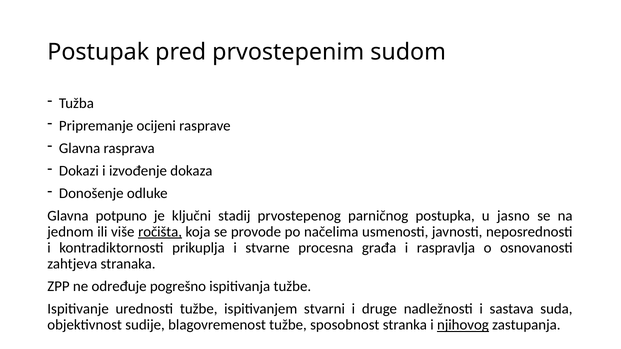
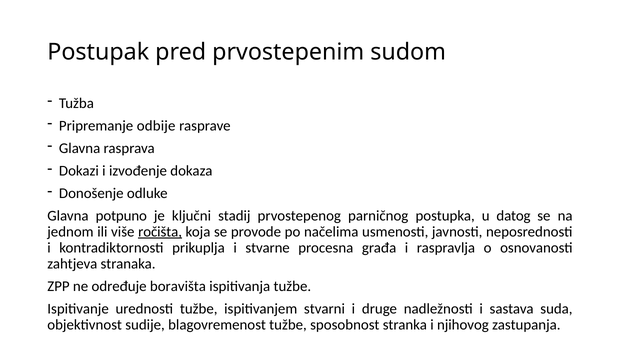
ocijeni: ocijeni -> odbije
jasno: jasno -> datog
pogrešno: pogrešno -> boravišta
njihovog underline: present -> none
